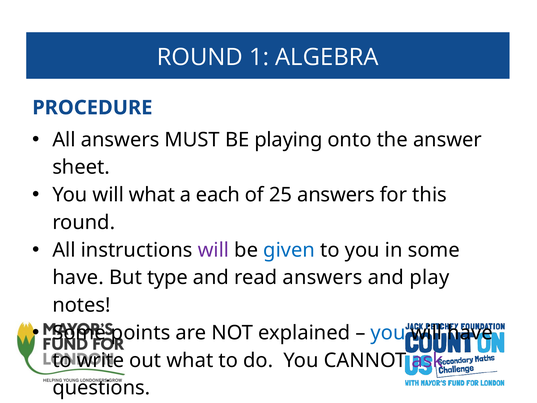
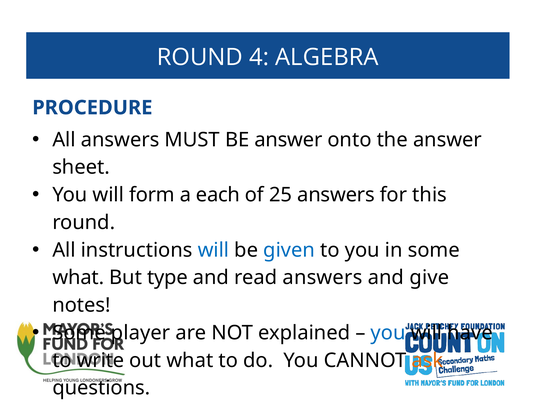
1: 1 -> 4
BE playing: playing -> answer
will what: what -> form
will at (213, 250) colour: purple -> blue
have at (78, 277): have -> what
play: play -> give
points: points -> player
ask colour: purple -> orange
